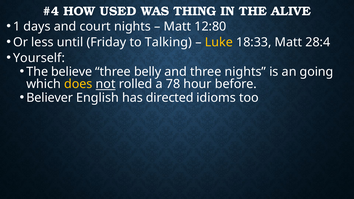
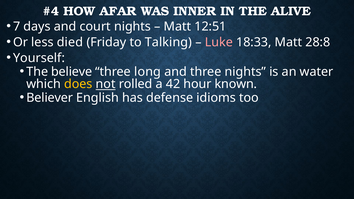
USED: USED -> AFAR
THING: THING -> INNER
1: 1 -> 7
12:80: 12:80 -> 12:51
until: until -> died
Luke colour: yellow -> pink
28:4: 28:4 -> 28:8
belly: belly -> long
going: going -> water
78: 78 -> 42
before: before -> known
directed: directed -> defense
